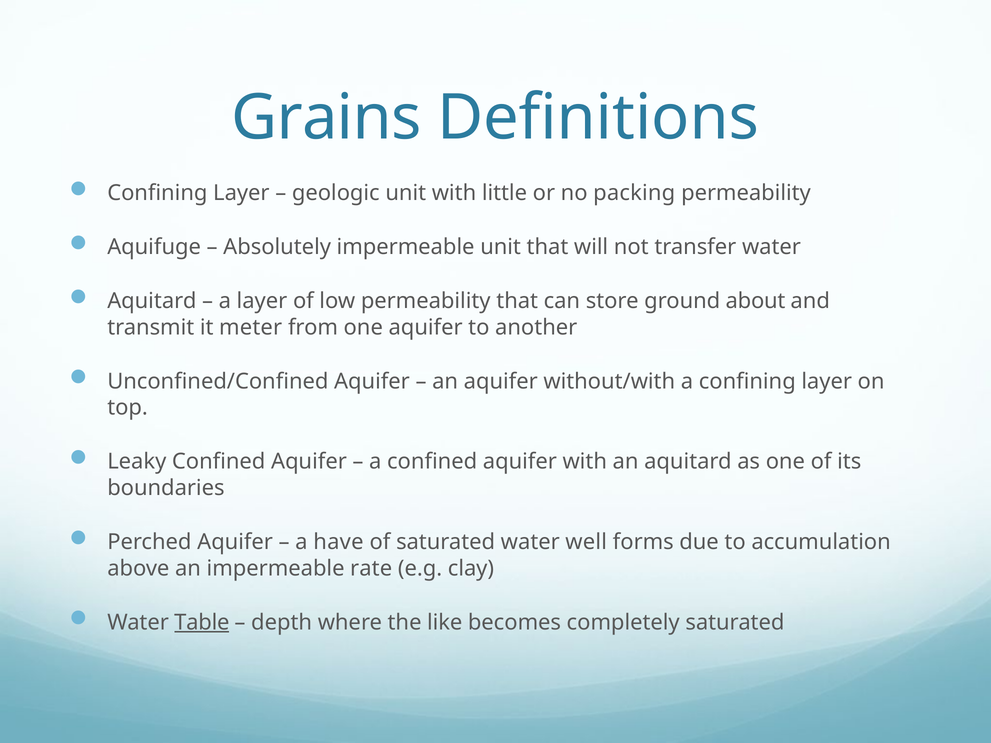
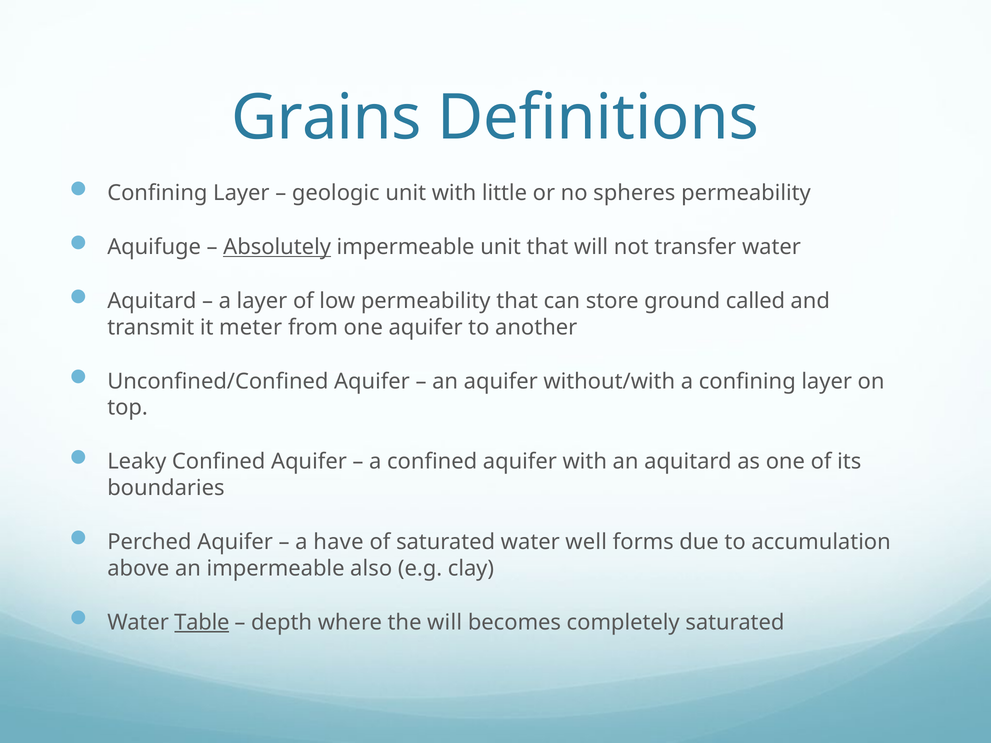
packing: packing -> spheres
Absolutely underline: none -> present
about: about -> called
rate: rate -> also
the like: like -> will
